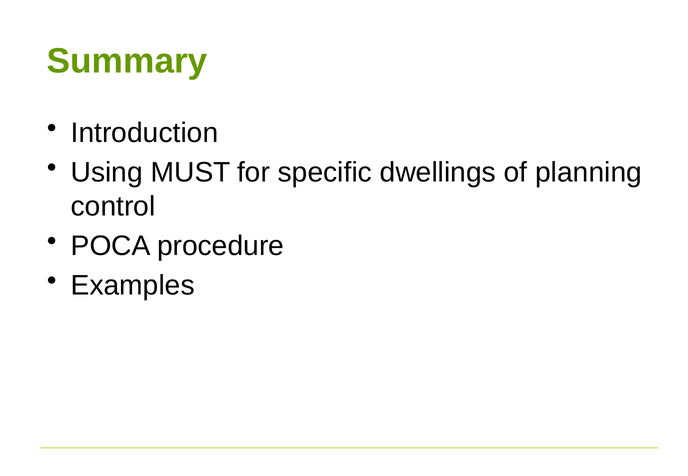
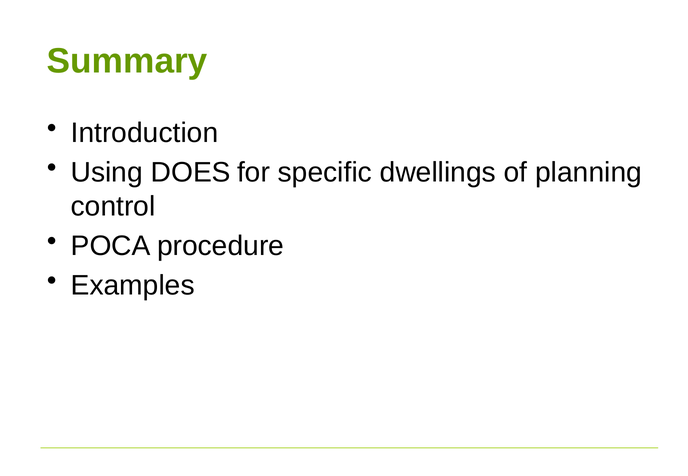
MUST: MUST -> DOES
